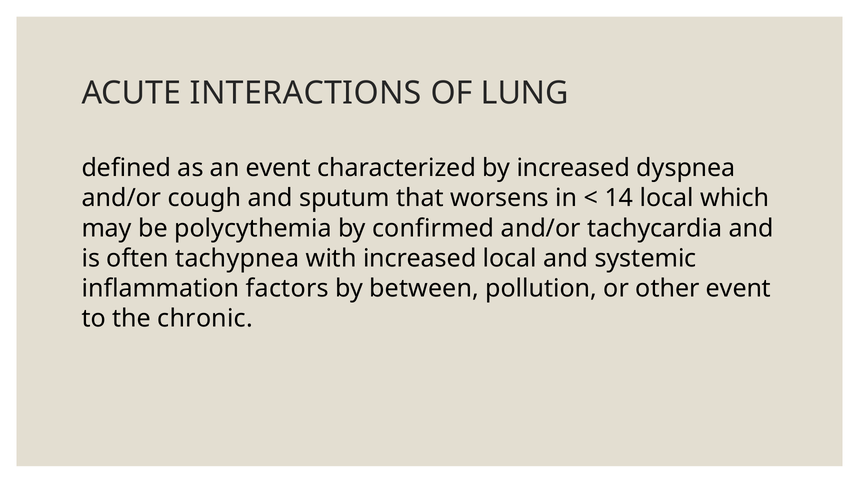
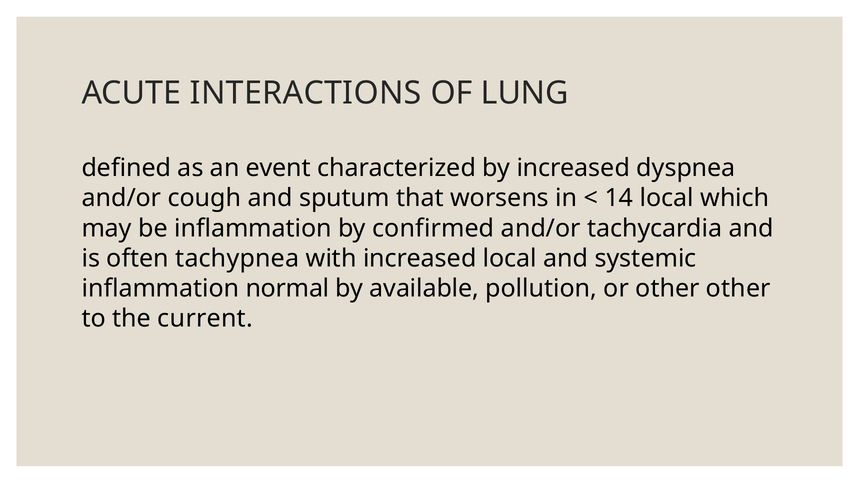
be polycythemia: polycythemia -> inflammation
factors: factors -> normal
between: between -> available
other event: event -> other
chronic: chronic -> current
